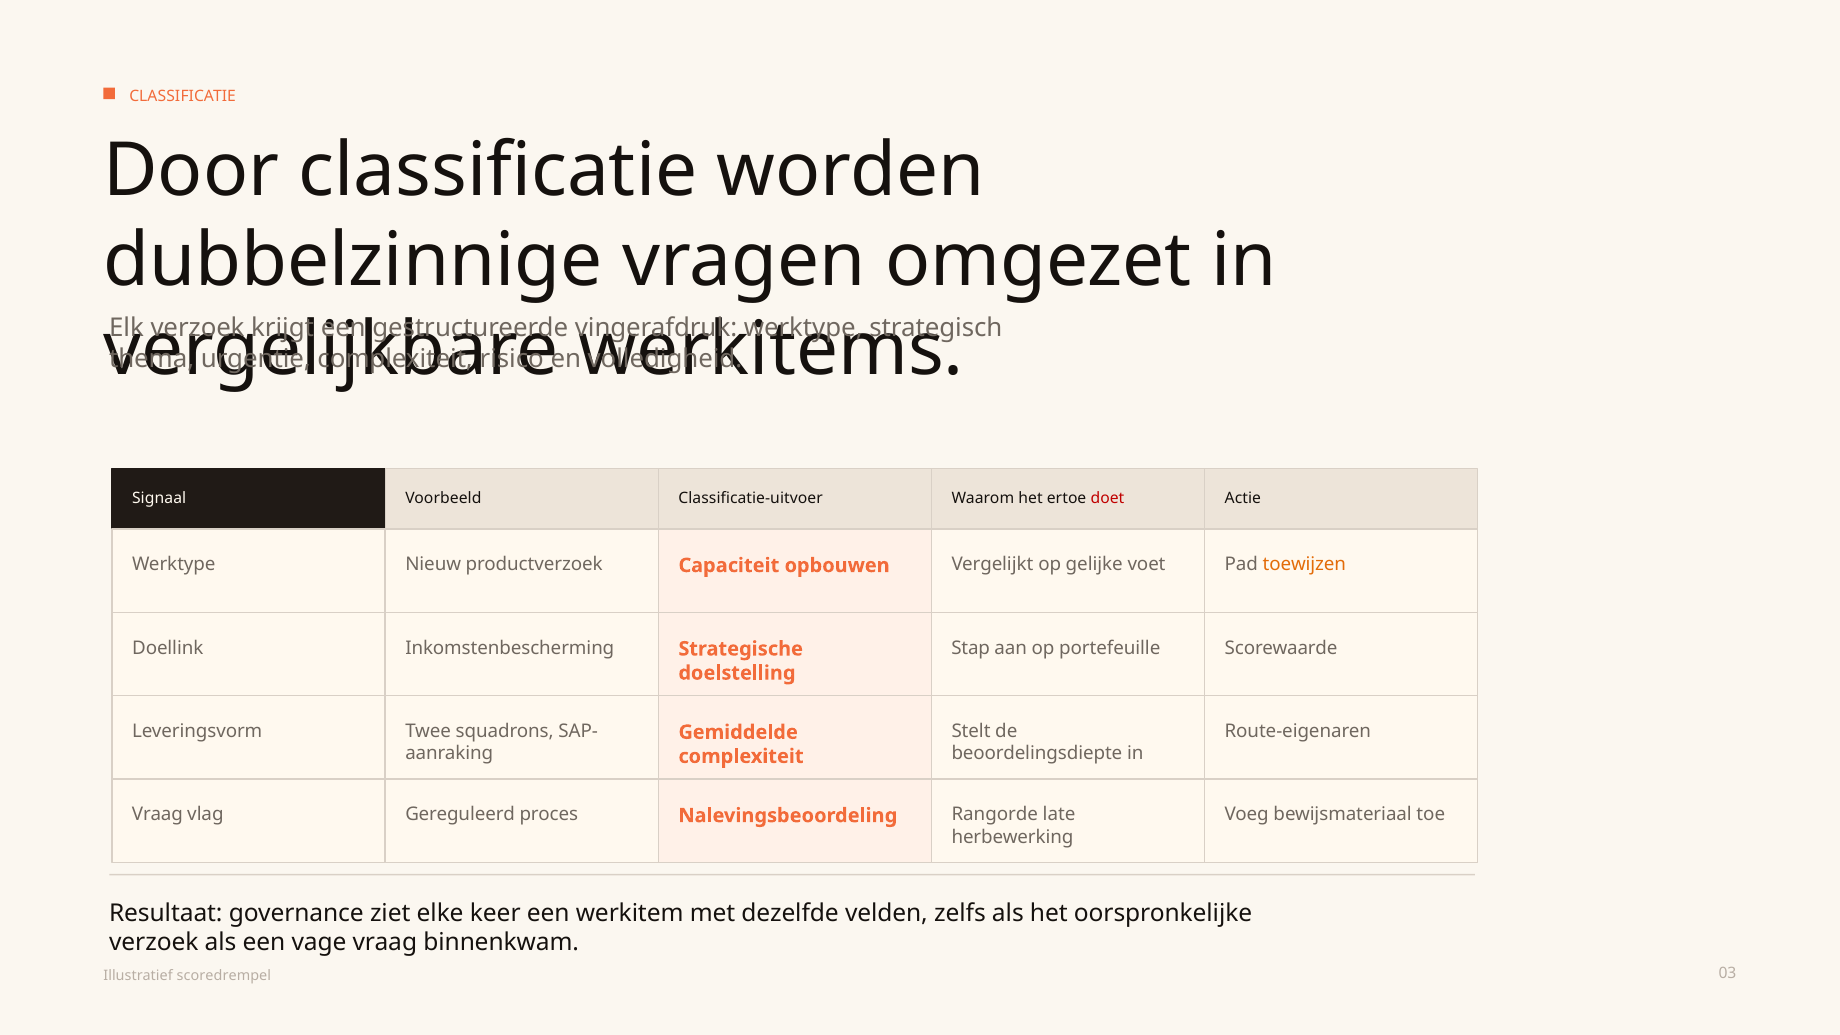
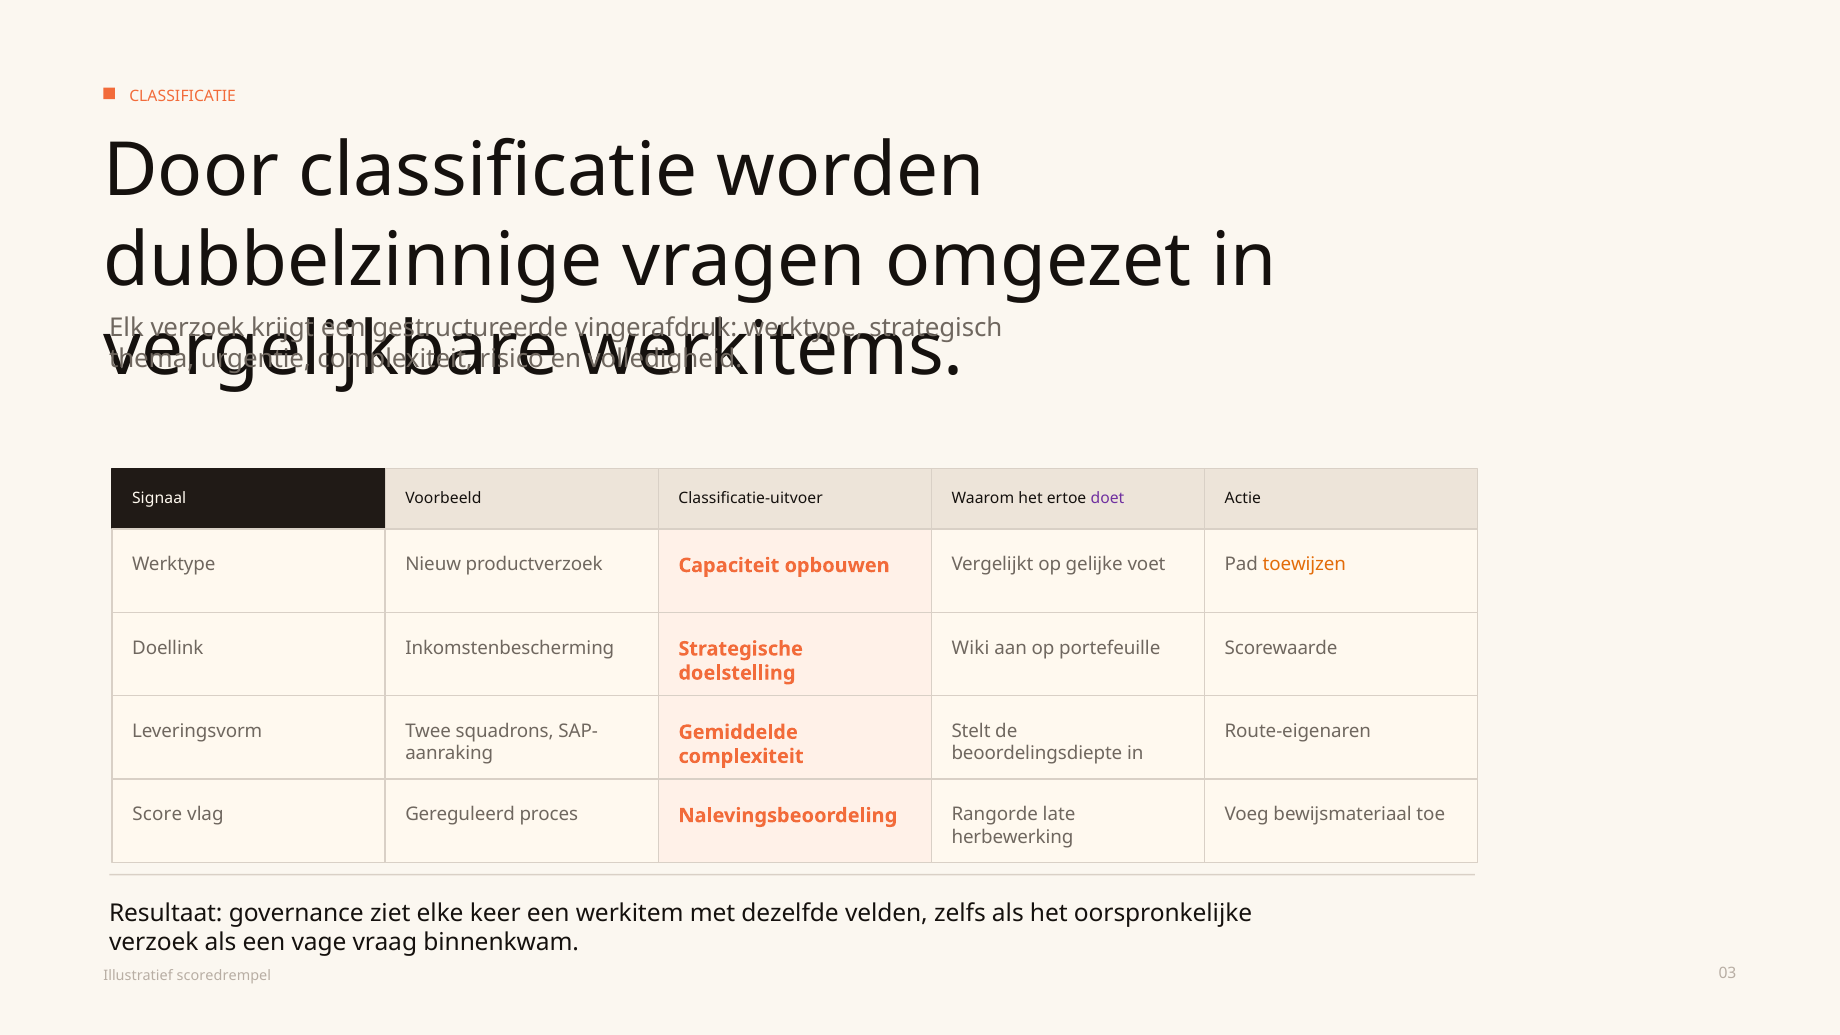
doet colour: red -> purple
Stap: Stap -> Wiki
Vraag at (157, 815): Vraag -> Score
